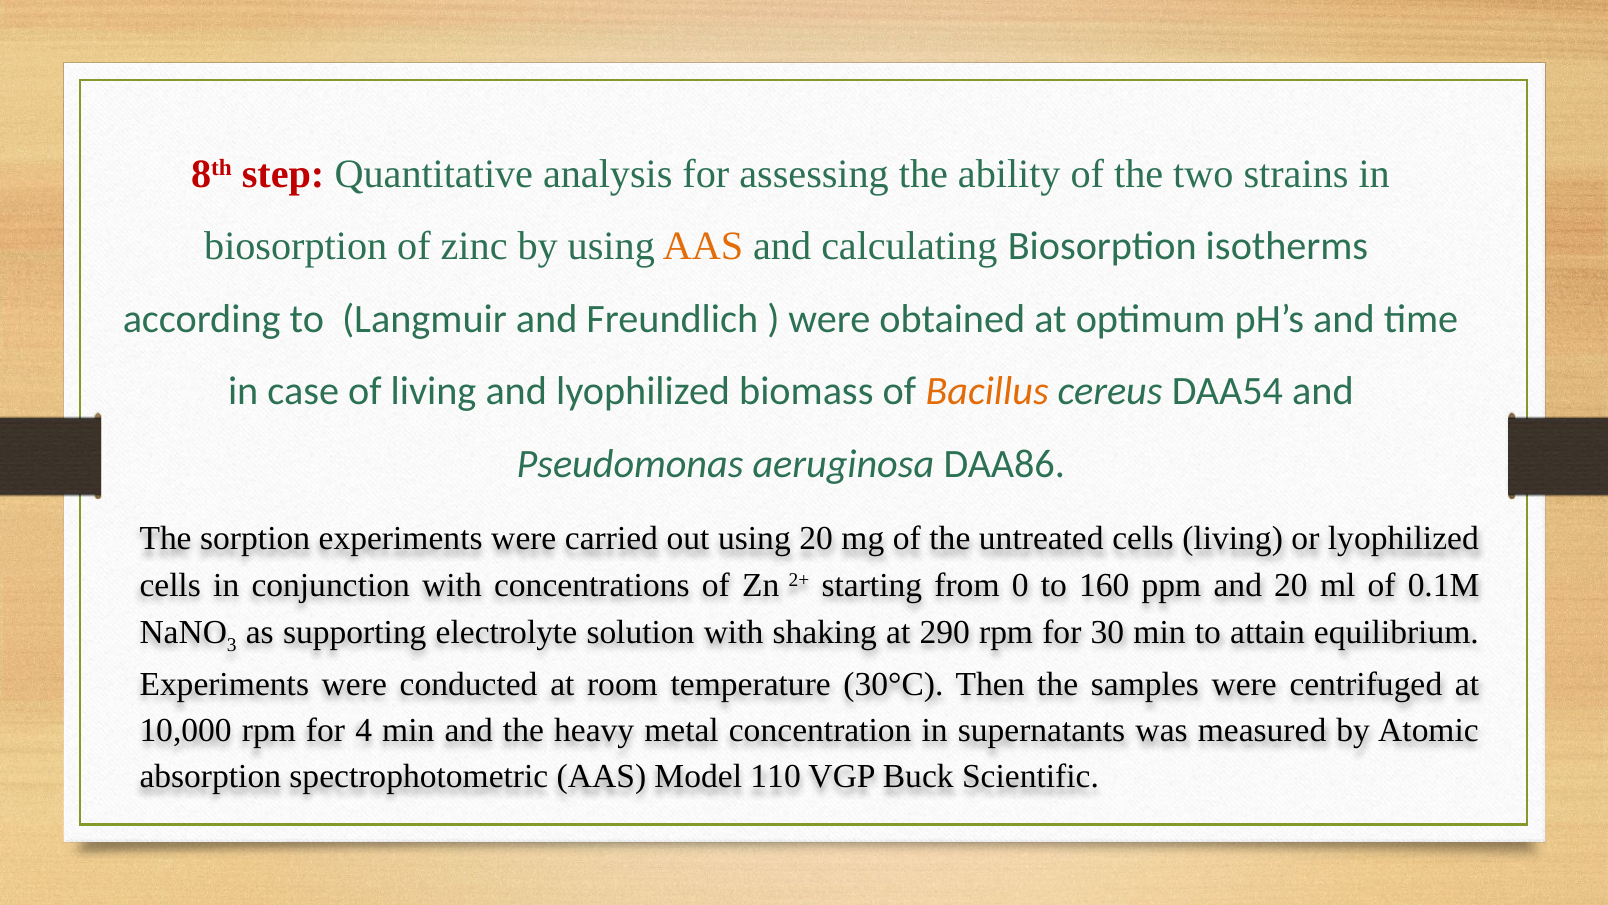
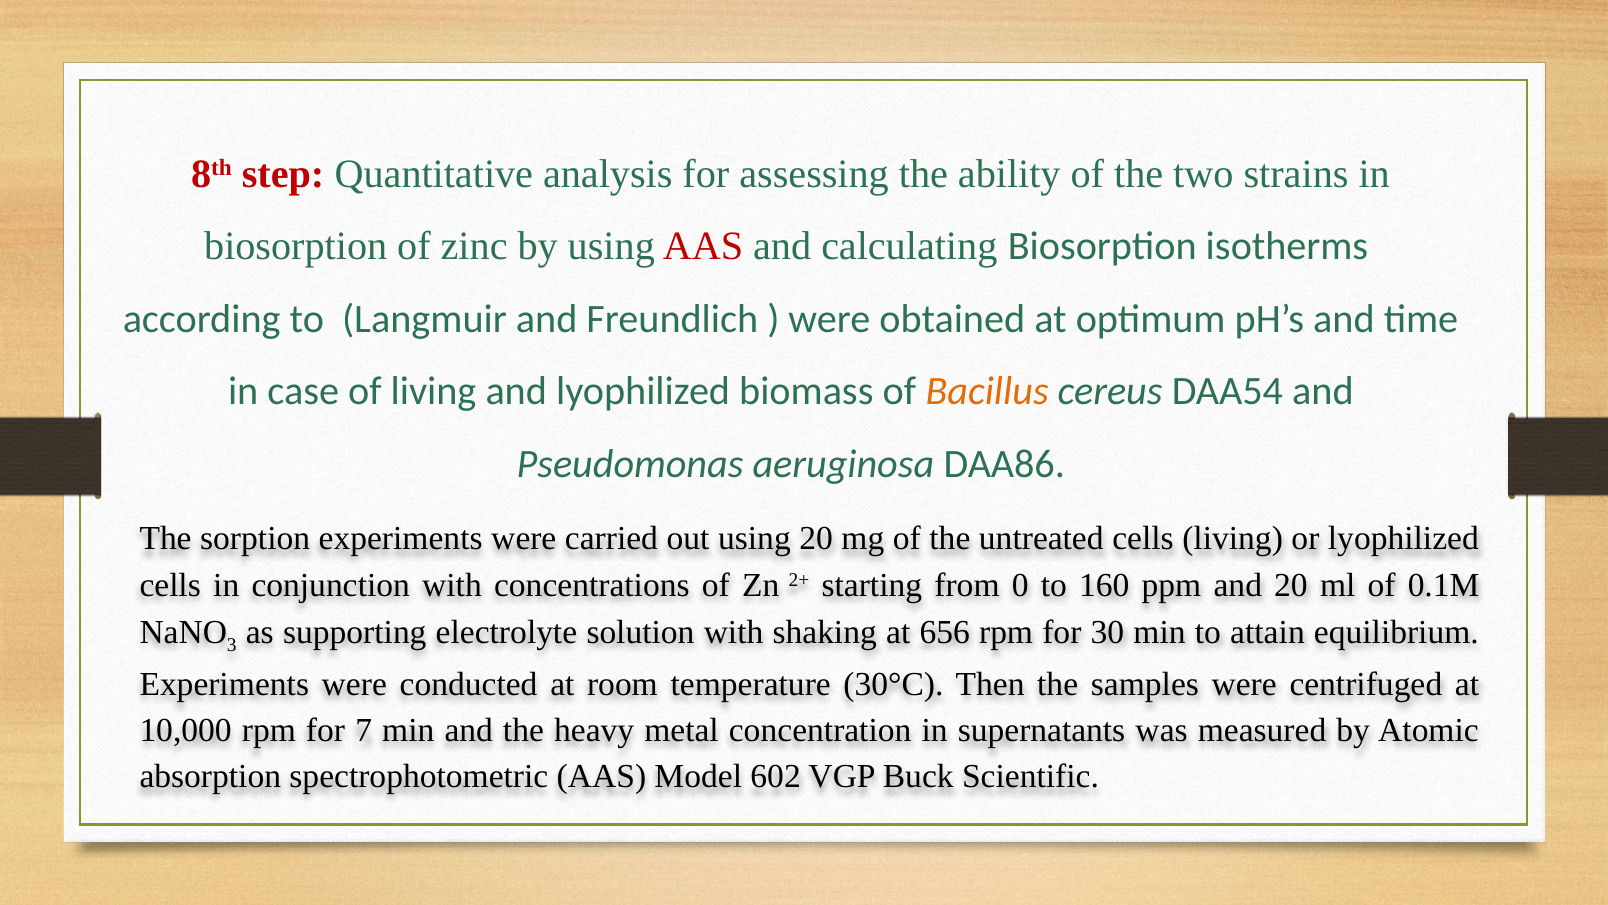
AAS at (703, 247) colour: orange -> red
290: 290 -> 656
4: 4 -> 7
110: 110 -> 602
